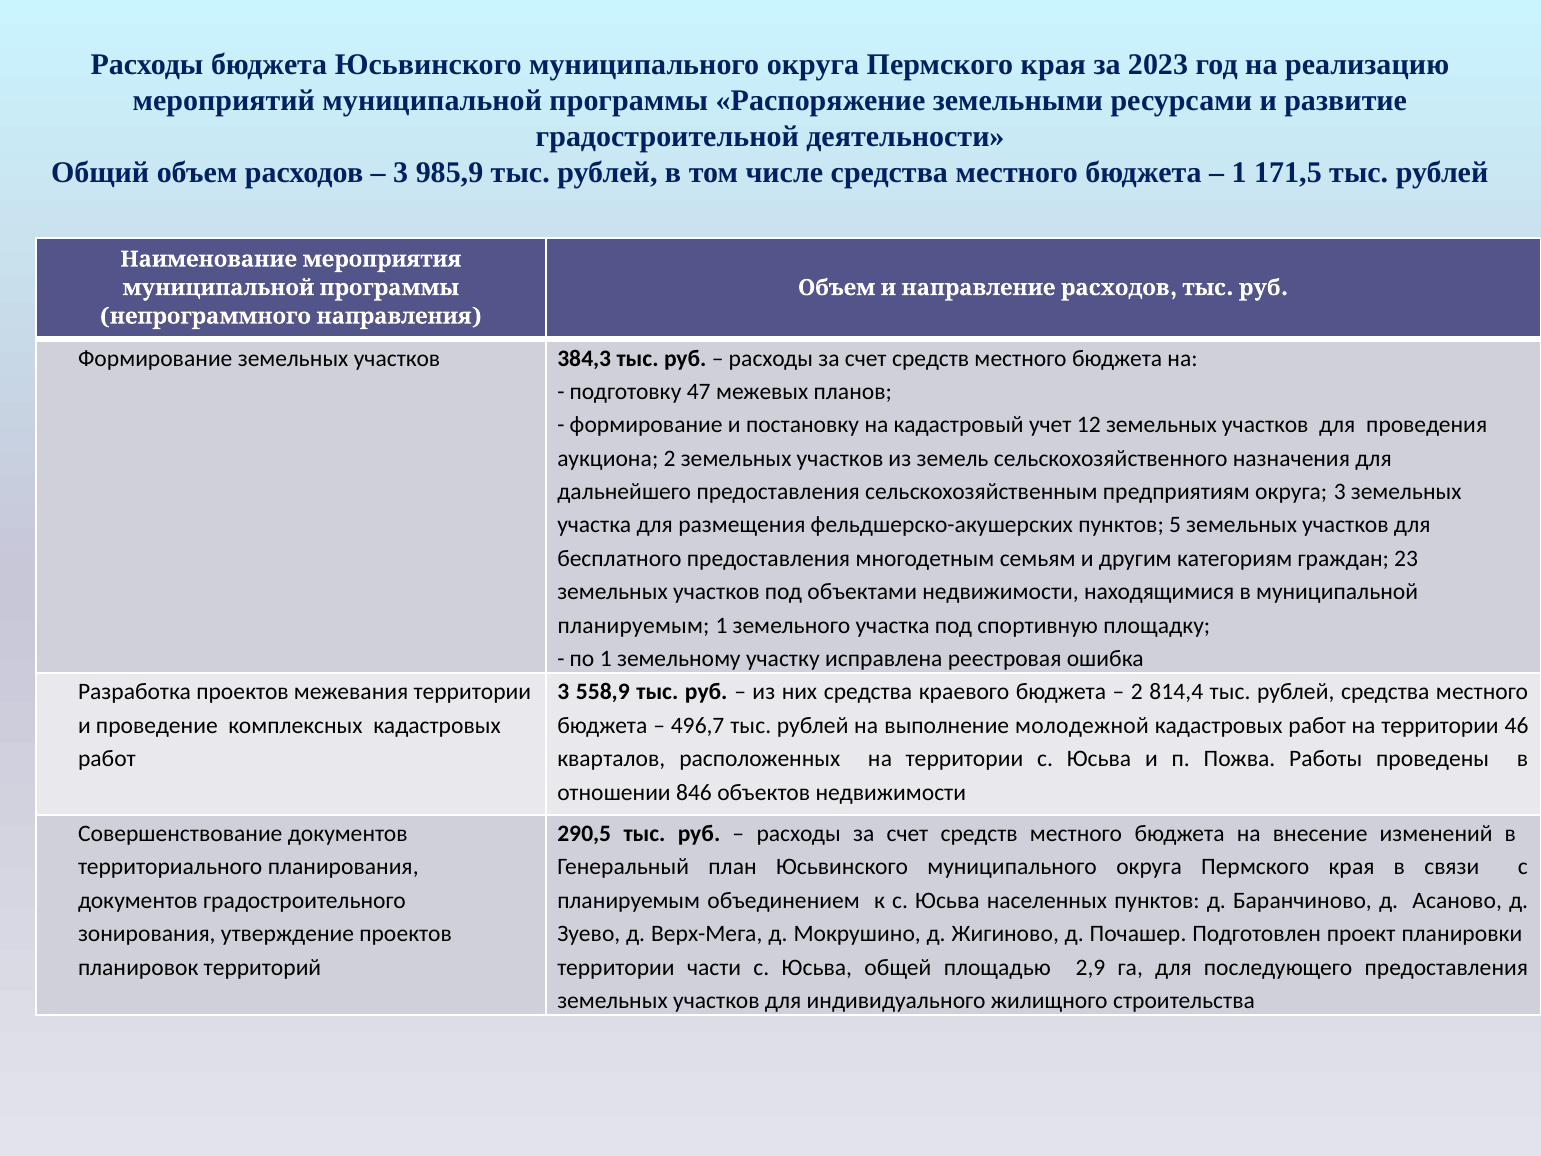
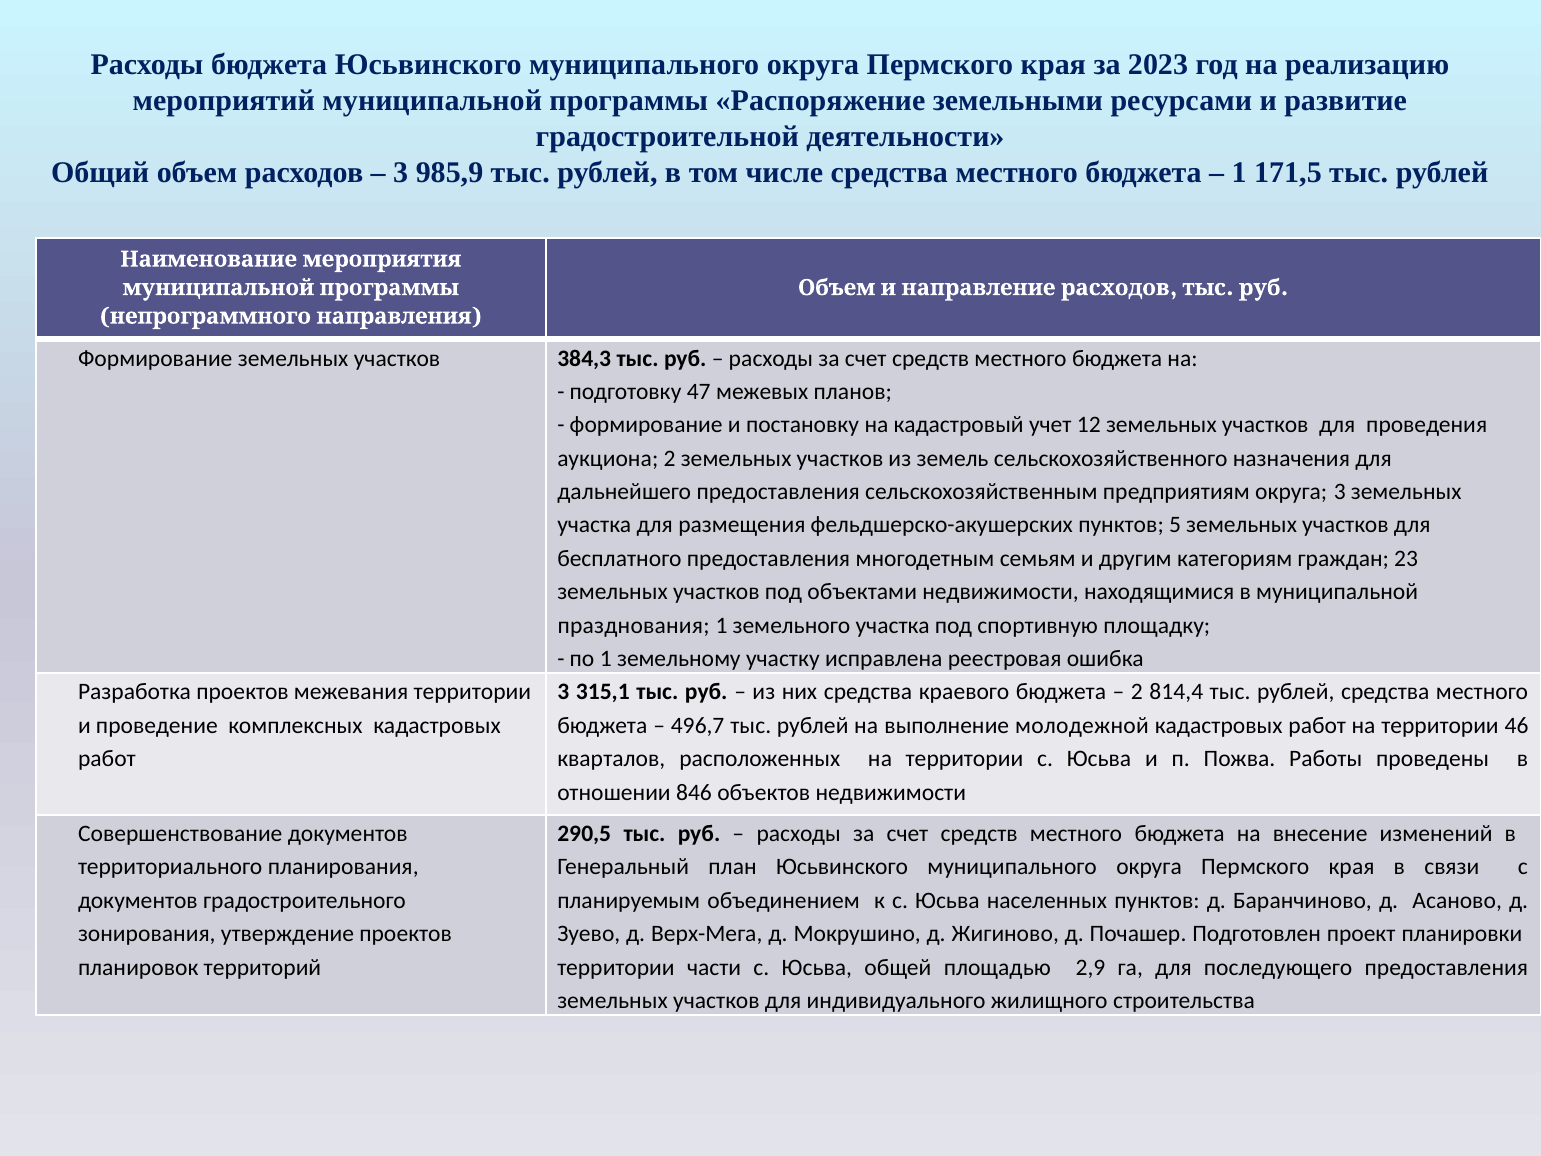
планируемым at (634, 625): планируемым -> празднования
558,9: 558,9 -> 315,1
